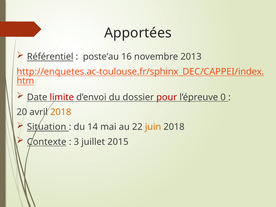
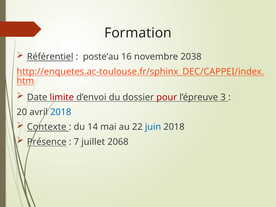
Apportées: Apportées -> Formation
2013: 2013 -> 2038
0: 0 -> 3
2018 at (61, 112) colour: orange -> blue
Situation: Situation -> Contexte
juin colour: orange -> blue
Contexte: Contexte -> Présence
3: 3 -> 7
2015: 2015 -> 2068
